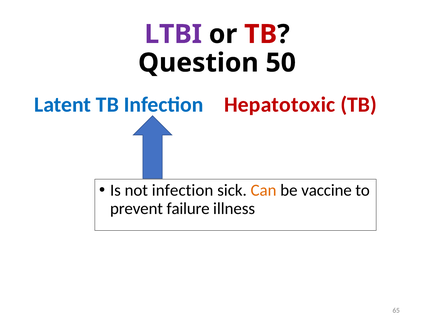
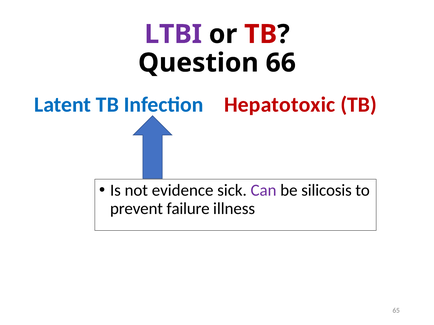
50: 50 -> 66
not infection: infection -> evidence
Can colour: orange -> purple
vaccine: vaccine -> silicosis
